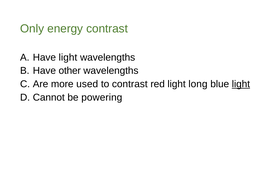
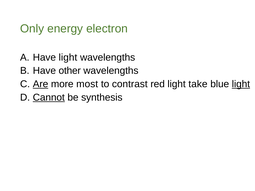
energy contrast: contrast -> electron
Are underline: none -> present
used: used -> most
long: long -> take
Cannot underline: none -> present
powering: powering -> synthesis
